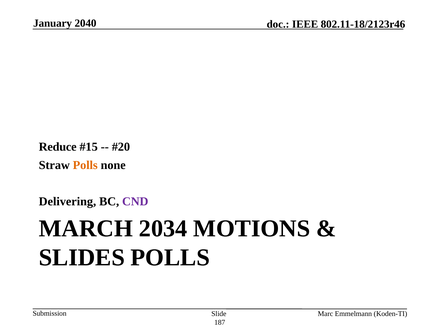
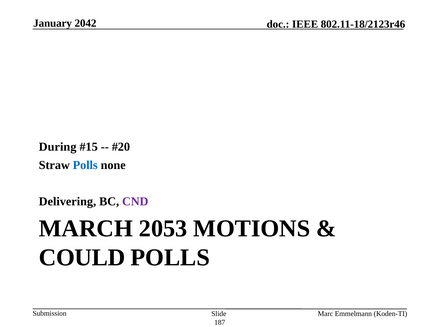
2040: 2040 -> 2042
Reduce: Reduce -> During
Polls at (85, 165) colour: orange -> blue
2034: 2034 -> 2053
SLIDES: SLIDES -> COULD
